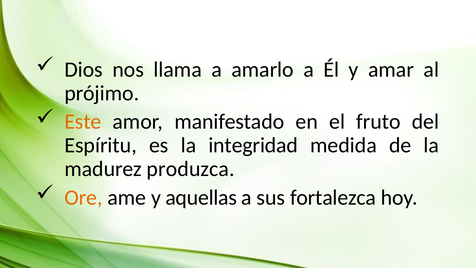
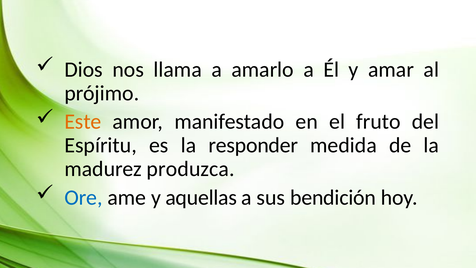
integridad: integridad -> responder
Ore colour: orange -> blue
fortalezca: fortalezca -> bendición
